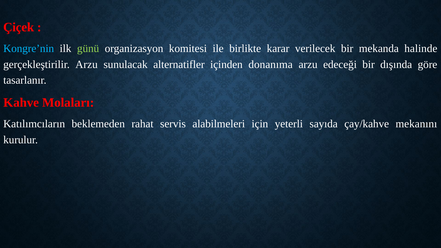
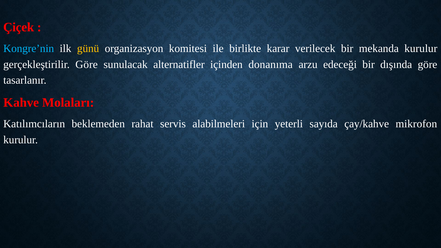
günü colour: light green -> yellow
mekanda halinde: halinde -> kurulur
gerçekleştirilir Arzu: Arzu -> Göre
mekanını: mekanını -> mikrofon
